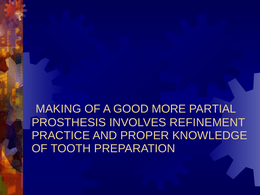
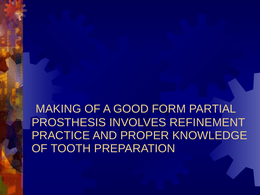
MORE: MORE -> FORM
